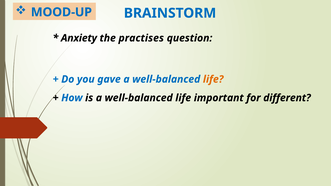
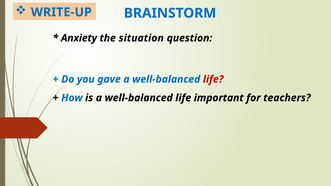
MOOD-UP: MOOD-UP -> WRITE-UP
practises: practises -> situation
life at (213, 79) colour: orange -> red
different: different -> teachers
